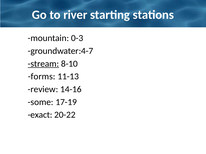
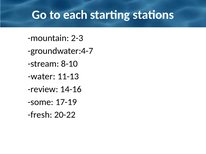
river: river -> each
0-3: 0-3 -> 2-3
stream underline: present -> none
forms: forms -> water
exact: exact -> fresh
